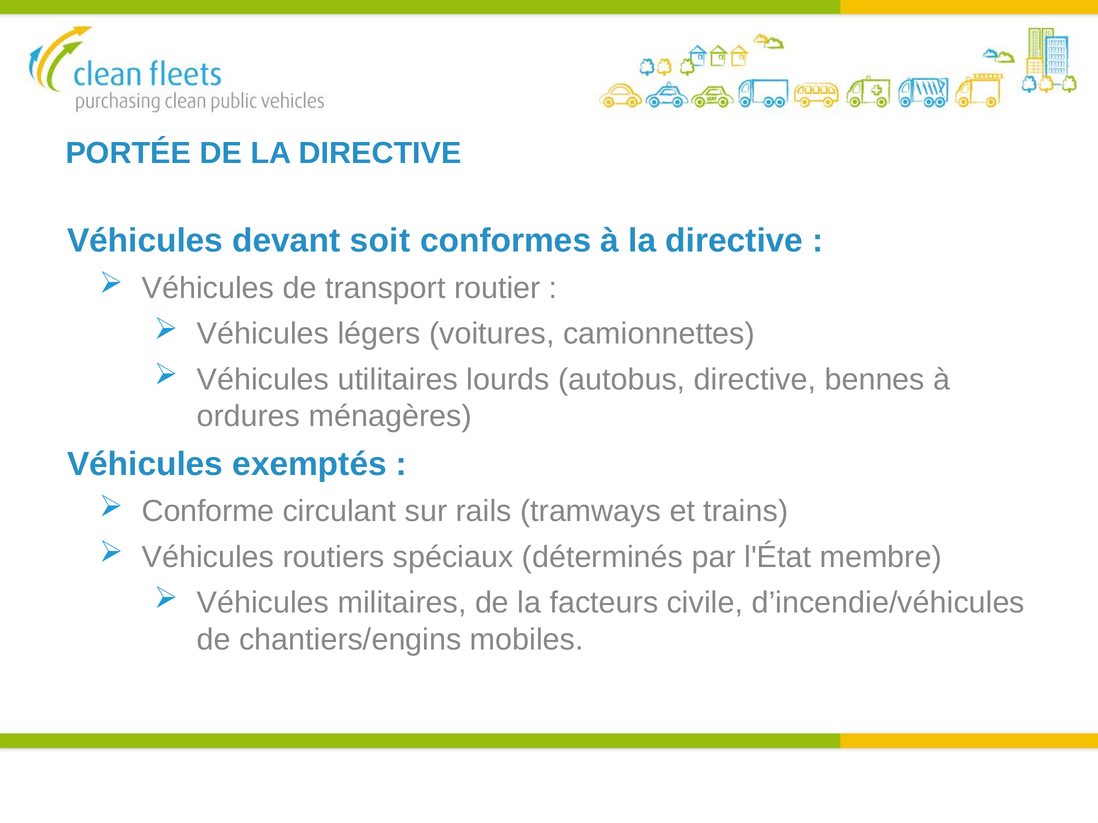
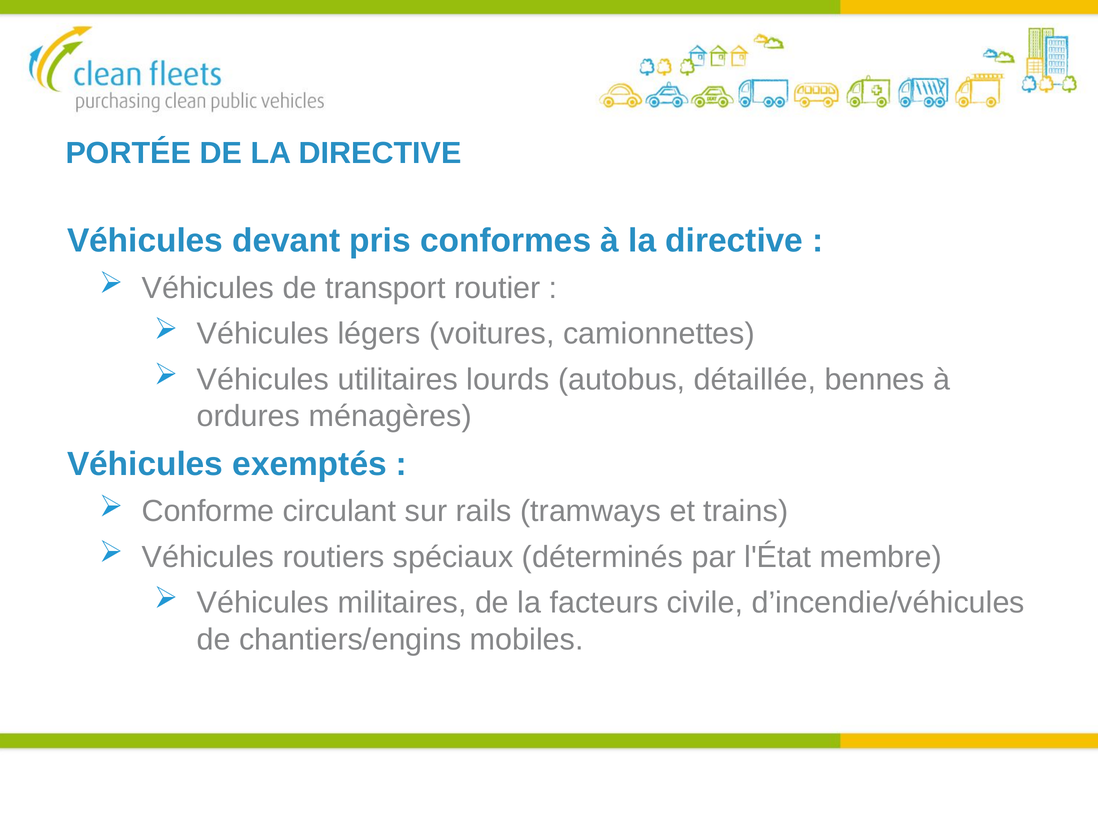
soit: soit -> pris
autobus directive: directive -> détaillée
